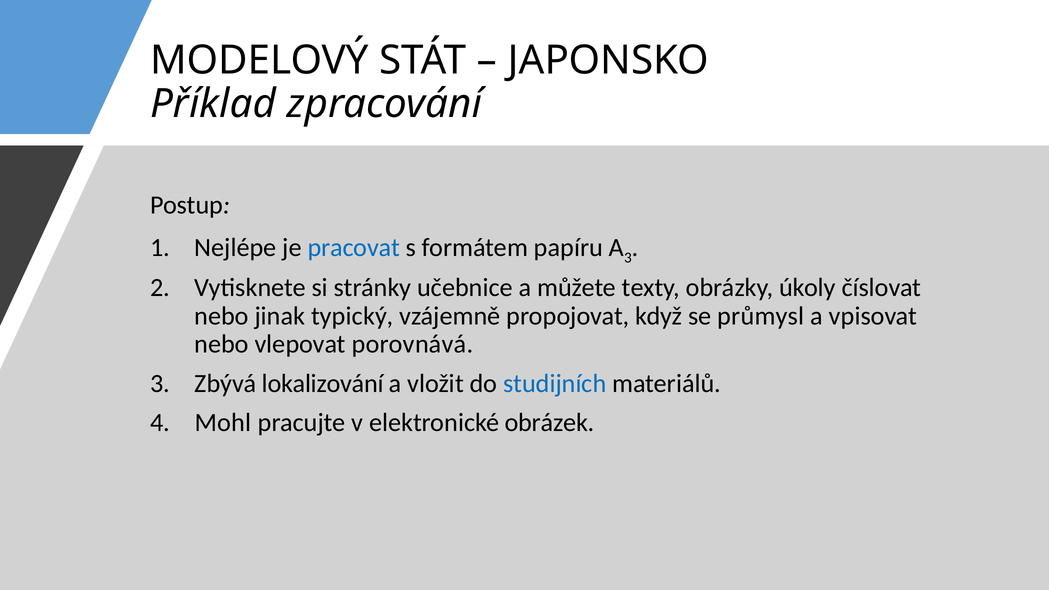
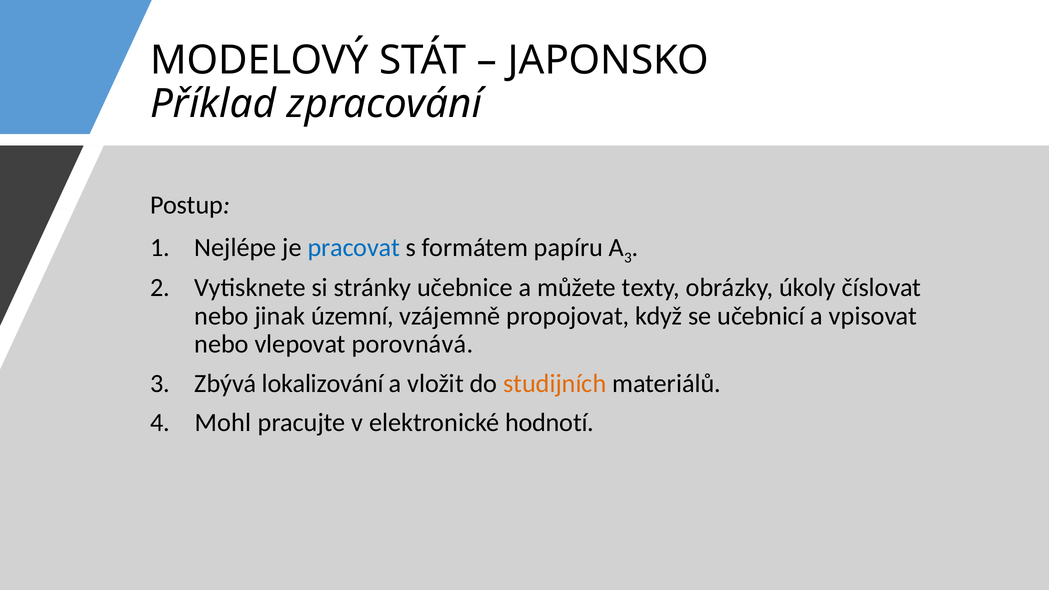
typický: typický -> územní
průmysl: průmysl -> učebnicí
studijních colour: blue -> orange
obrázek: obrázek -> hodnotí
